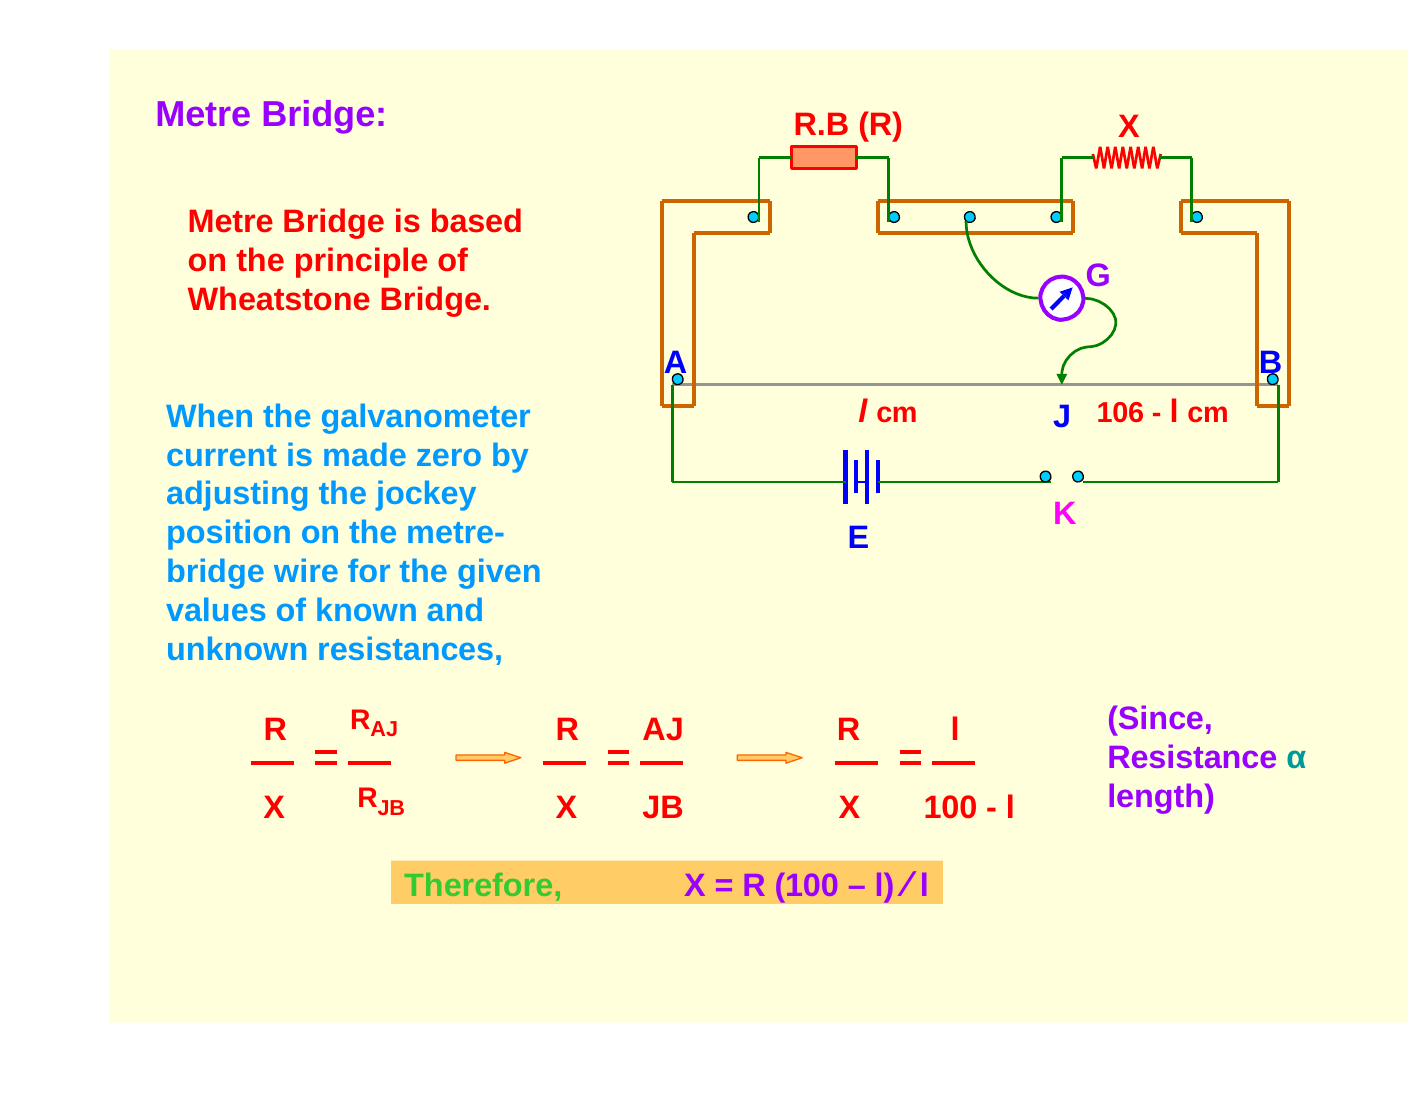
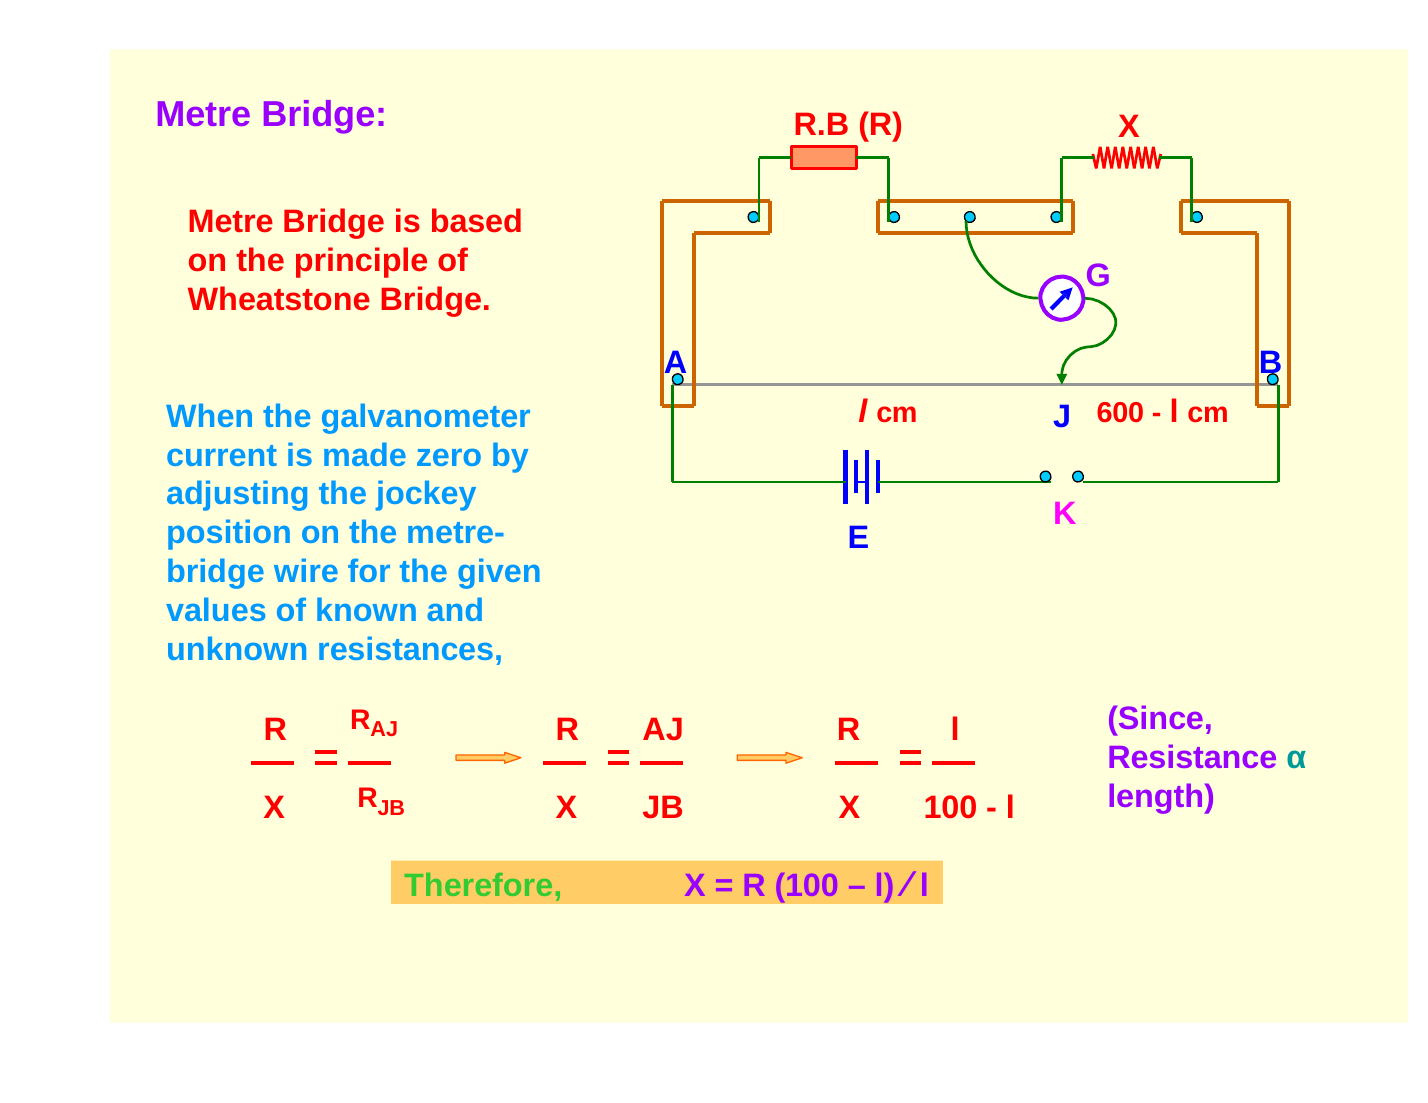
106: 106 -> 600
